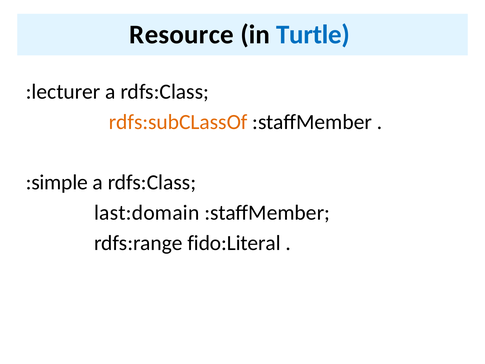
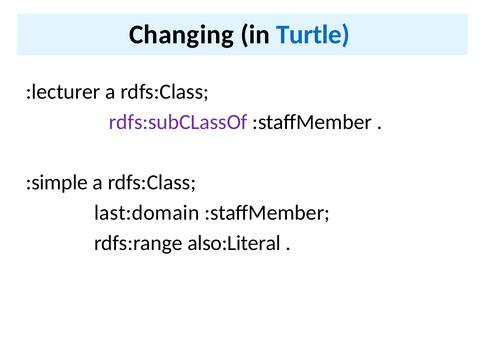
Resource: Resource -> Changing
rdfs:subCLassOf colour: orange -> purple
fido:Literal: fido:Literal -> also:Literal
